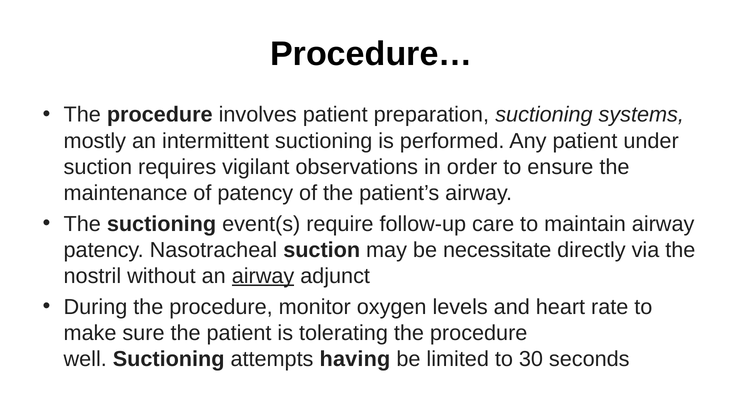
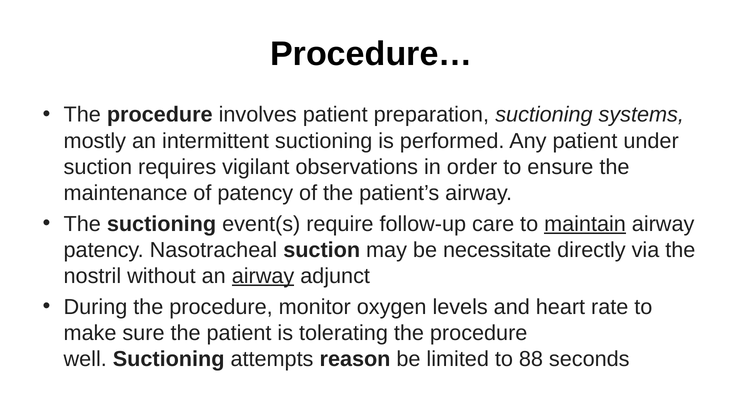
maintain underline: none -> present
having: having -> reason
30: 30 -> 88
